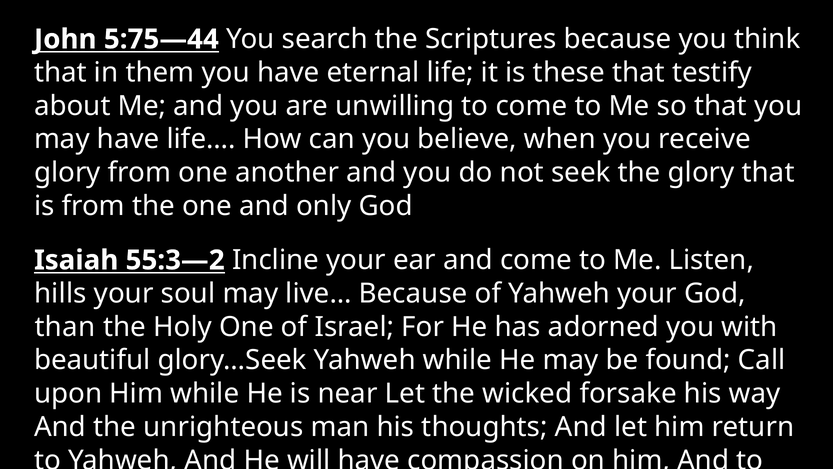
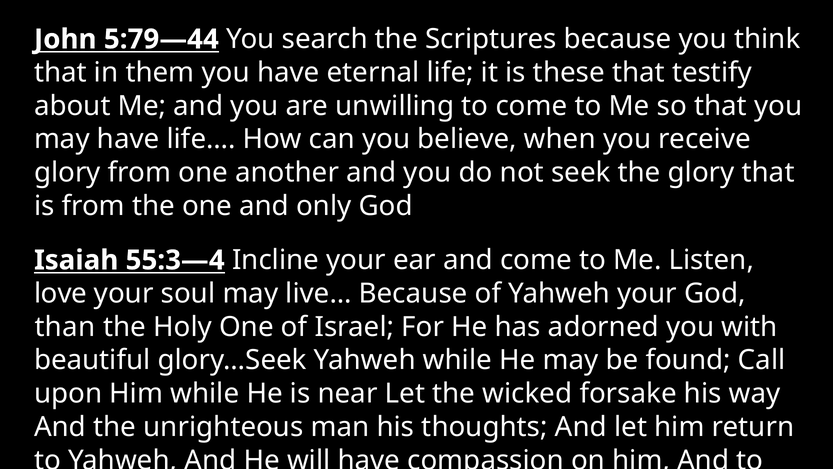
5:75—44: 5:75—44 -> 5:79—44
55:3—2: 55:3—2 -> 55:3—4
hills: hills -> love
